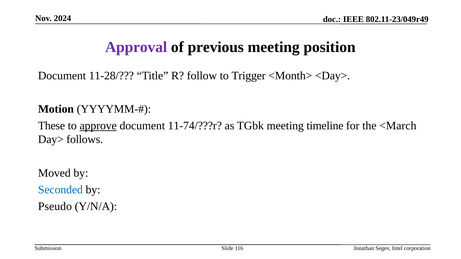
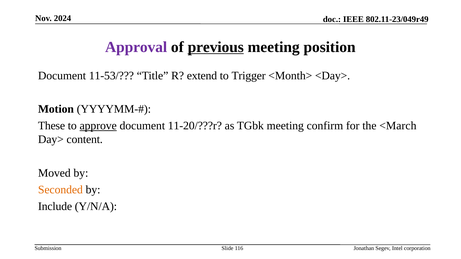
previous underline: none -> present
11-28/: 11-28/ -> 11-53/
follow: follow -> extend
11-74/???r: 11-74/???r -> 11-20/???r
timeline: timeline -> confirm
follows: follows -> content
Seconded colour: blue -> orange
Pseudo: Pseudo -> Include
